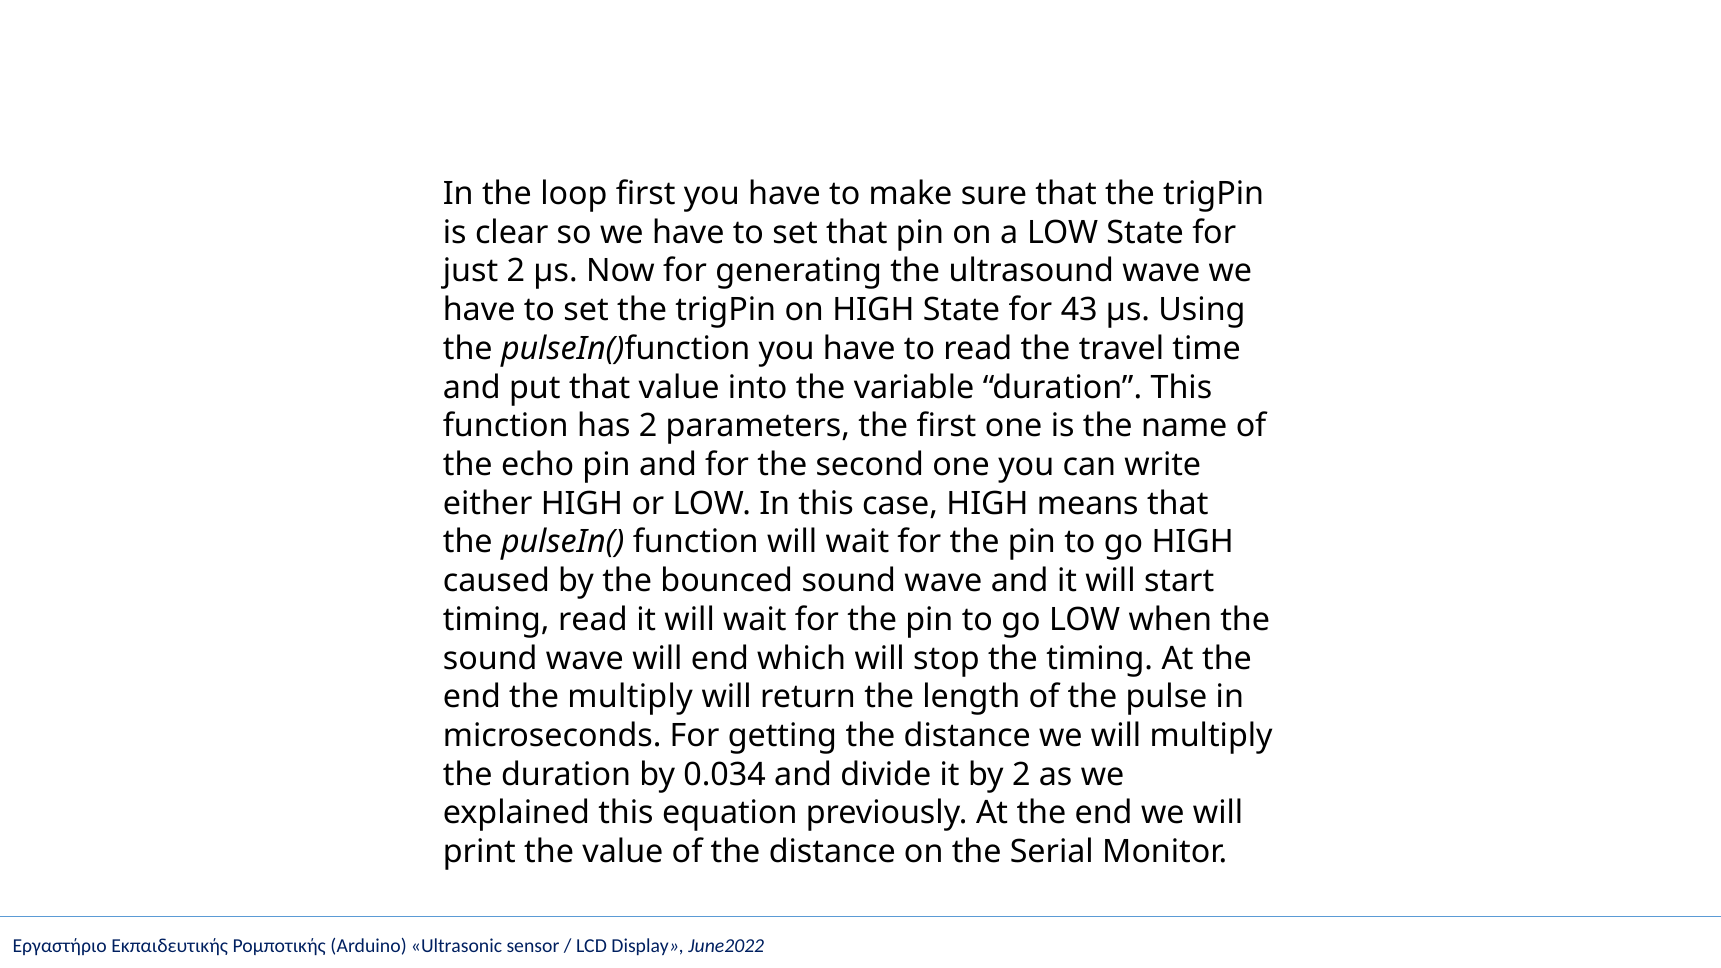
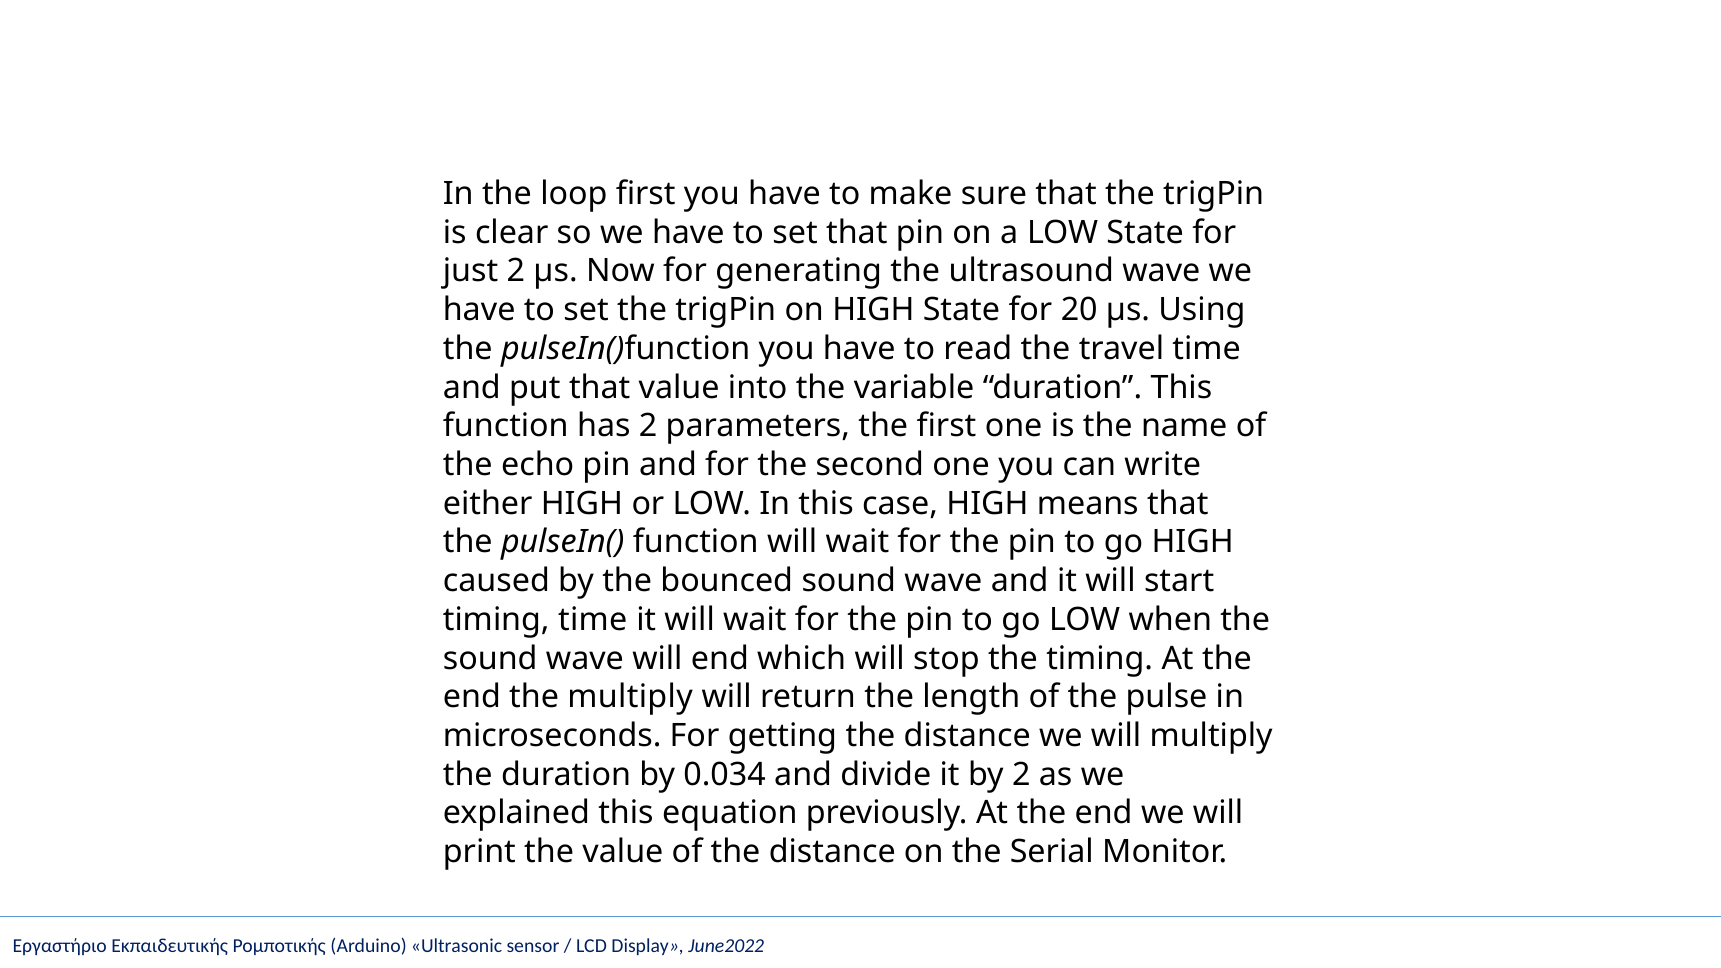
43: 43 -> 20
timing read: read -> time
